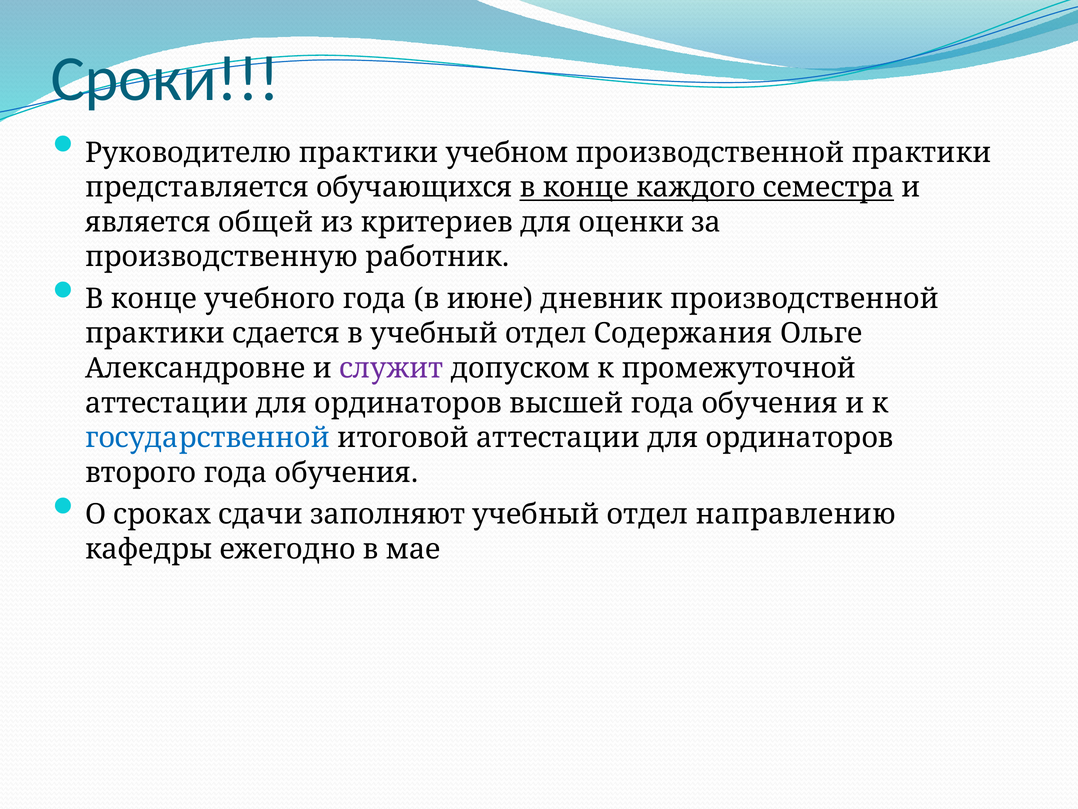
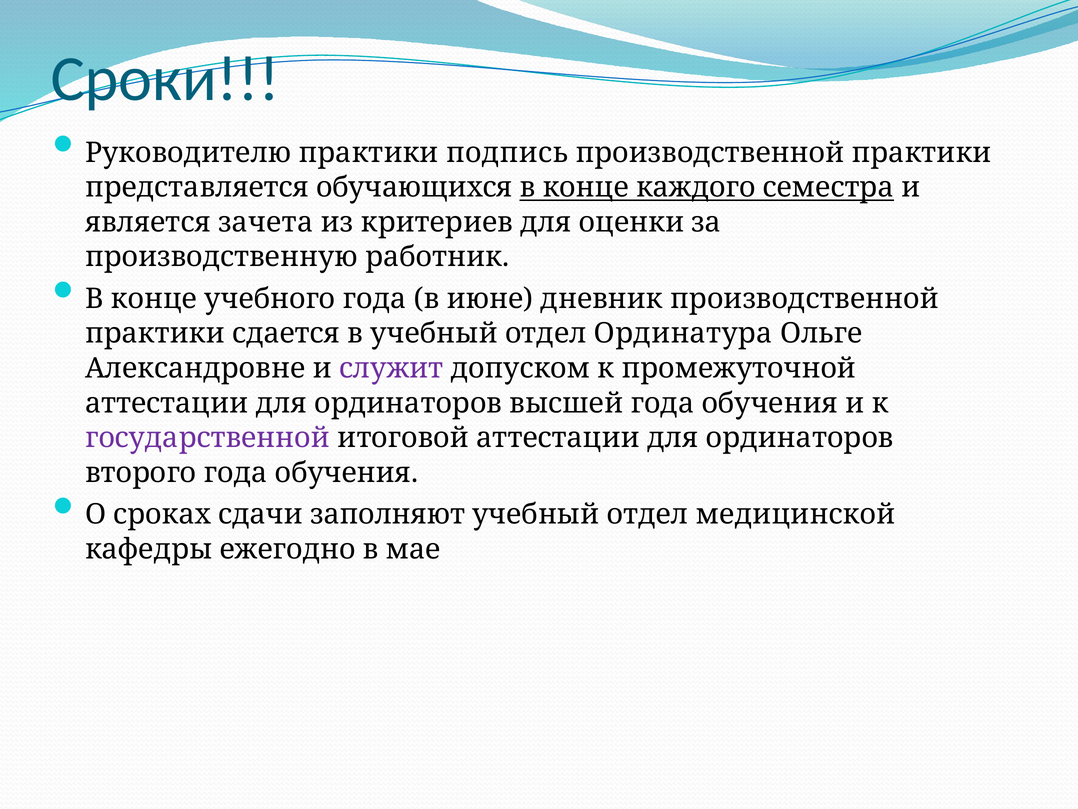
учебном: учебном -> подпись
общей: общей -> зачета
Содержания: Содержания -> Ординатура
государственной colour: blue -> purple
направлению: направлению -> медицинской
